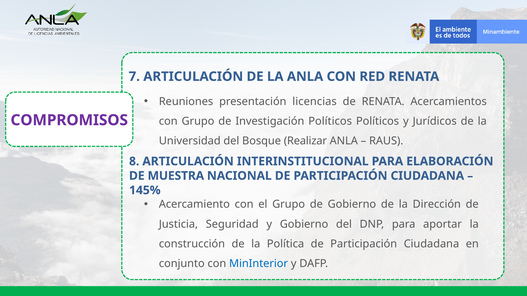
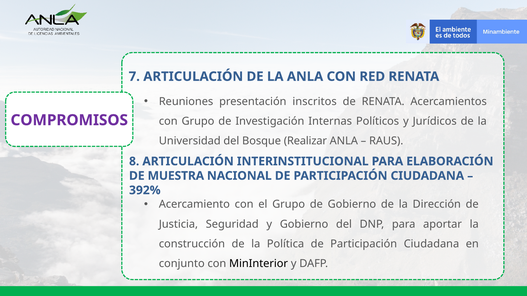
licencias: licencias -> inscritos
Investigación Políticos: Políticos -> Internas
145%: 145% -> 392%
MinInterior colour: blue -> black
